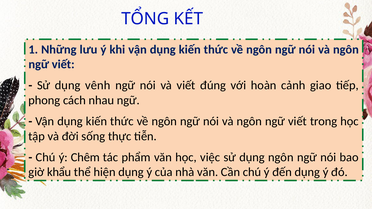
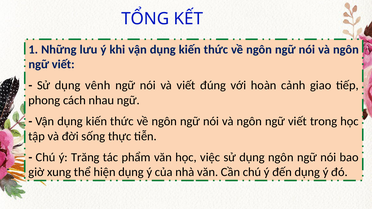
Chêm: Chêm -> Trăng
khẩu: khẩu -> xung
